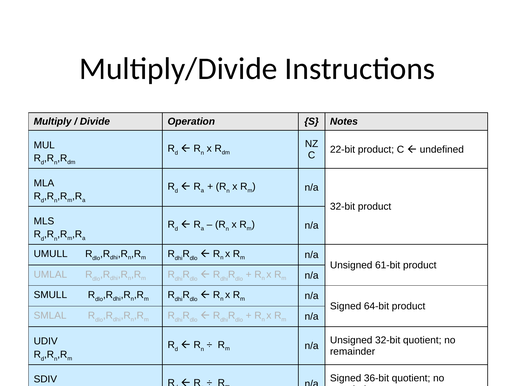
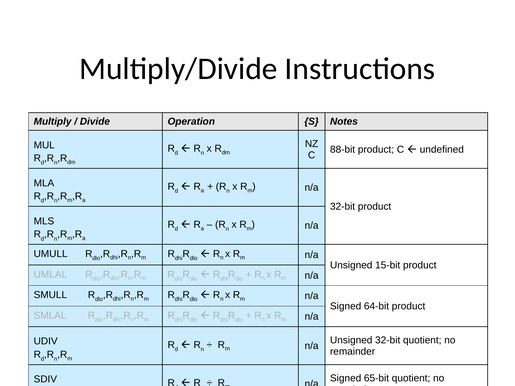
22-bit: 22-bit -> 88-bit
61-bit: 61-bit -> 15-bit
36-bit: 36-bit -> 65-bit
